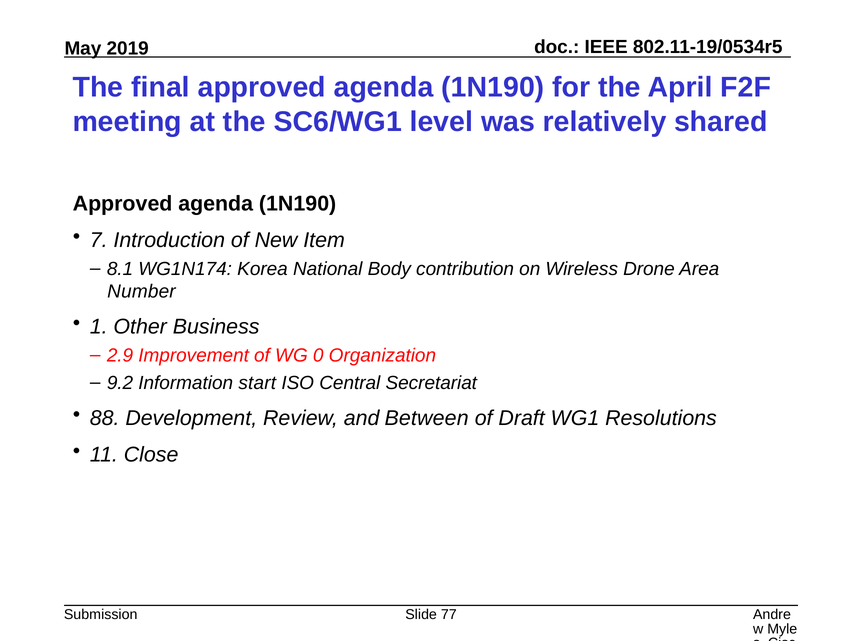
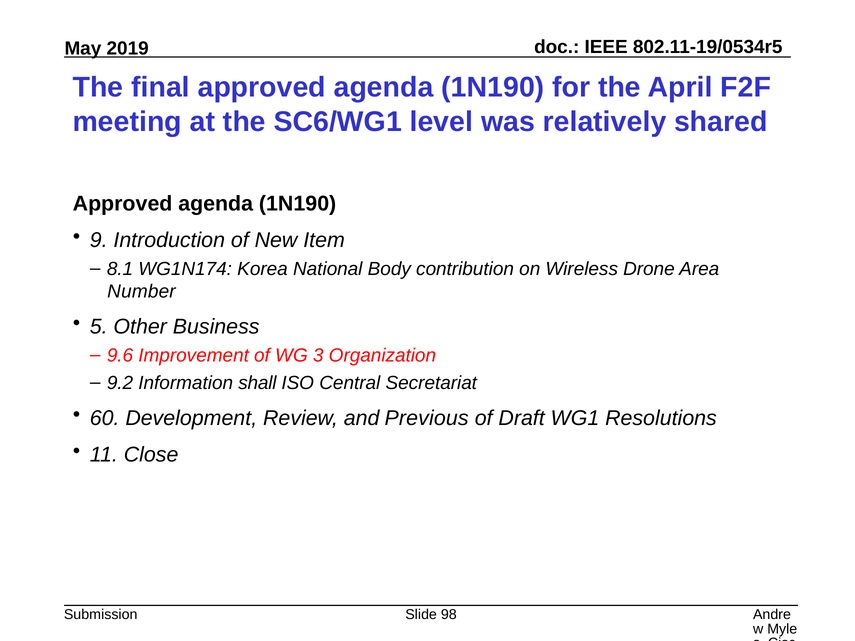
7: 7 -> 9
1: 1 -> 5
2.9: 2.9 -> 9.6
0: 0 -> 3
start: start -> shall
88: 88 -> 60
Between: Between -> Previous
77: 77 -> 98
